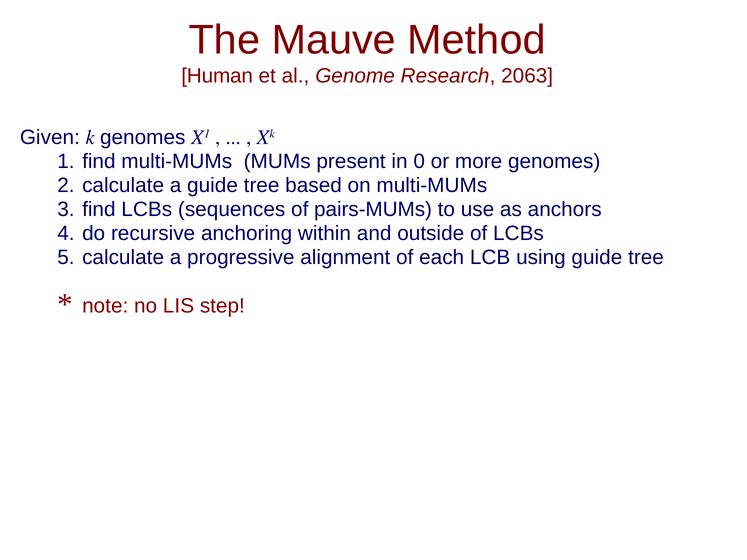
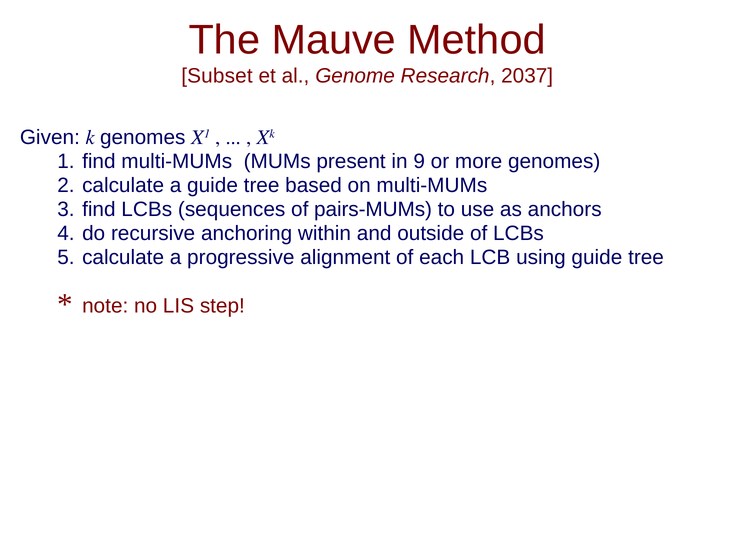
Human: Human -> Subset
2063: 2063 -> 2037
0: 0 -> 9
